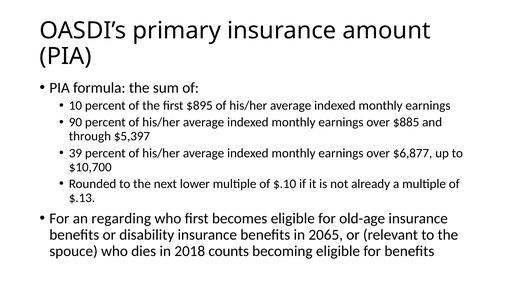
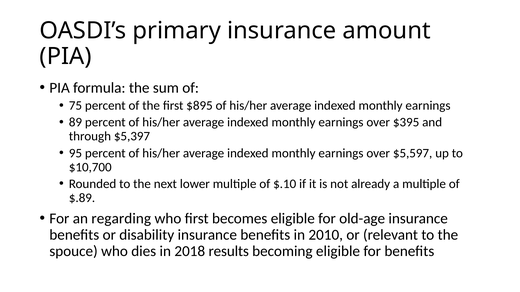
10: 10 -> 75
90: 90 -> 89
$885: $885 -> $395
39: 39 -> 95
$6,877: $6,877 -> $5,597
$.13: $.13 -> $.89
2065: 2065 -> 2010
counts: counts -> results
